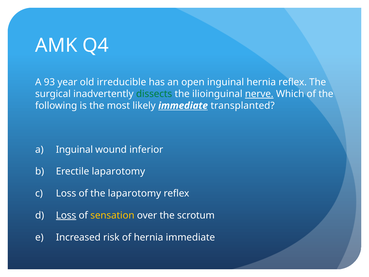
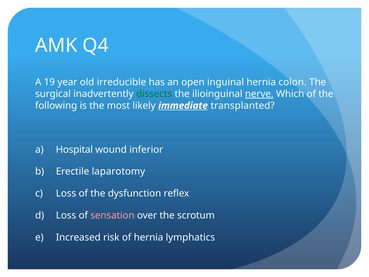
93: 93 -> 19
hernia reflex: reflex -> colon
a Inguinal: Inguinal -> Hospital
the laparotomy: laparotomy -> dysfunction
Loss at (66, 215) underline: present -> none
sensation colour: yellow -> pink
hernia immediate: immediate -> lymphatics
